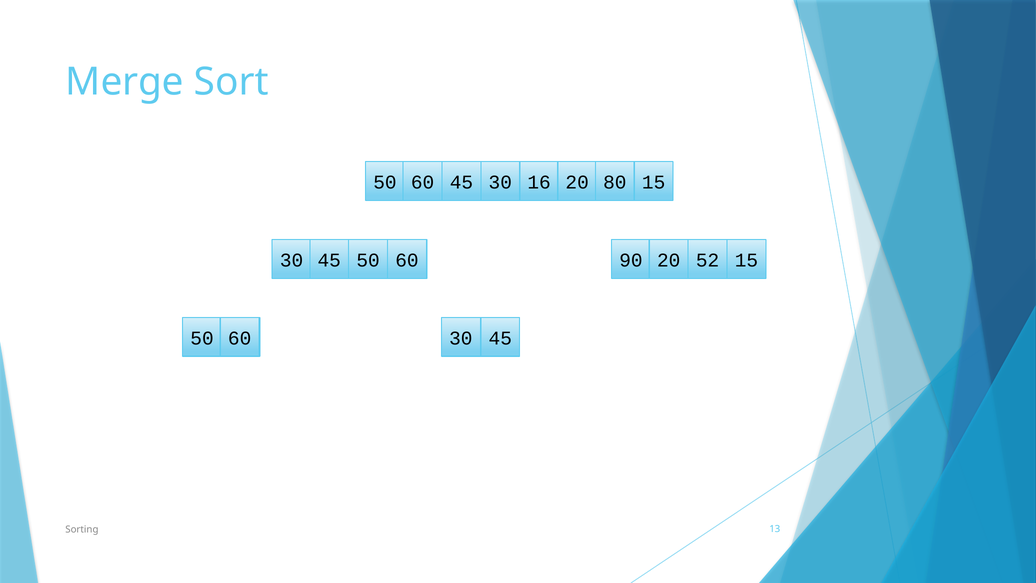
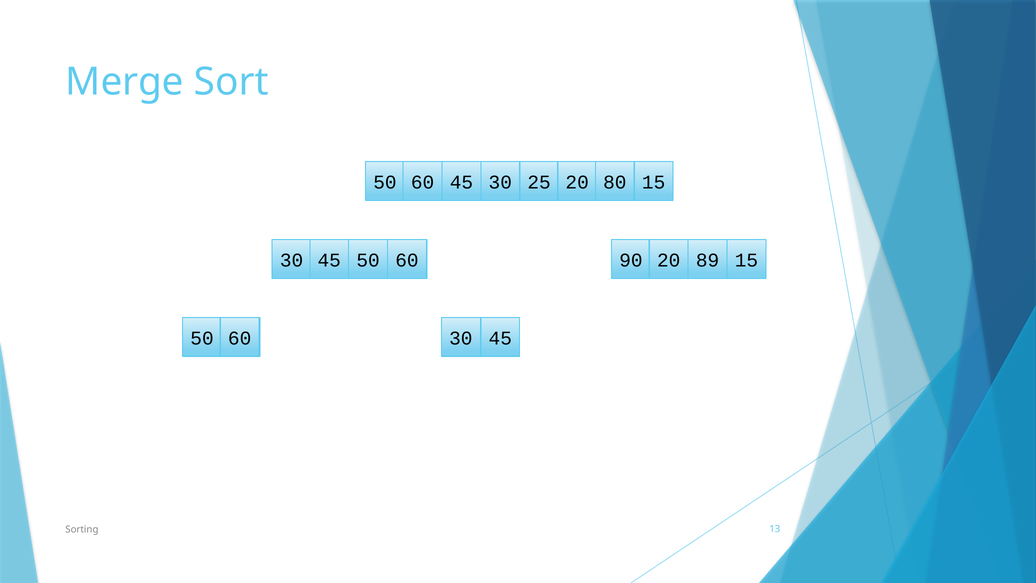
16: 16 -> 25
52: 52 -> 89
